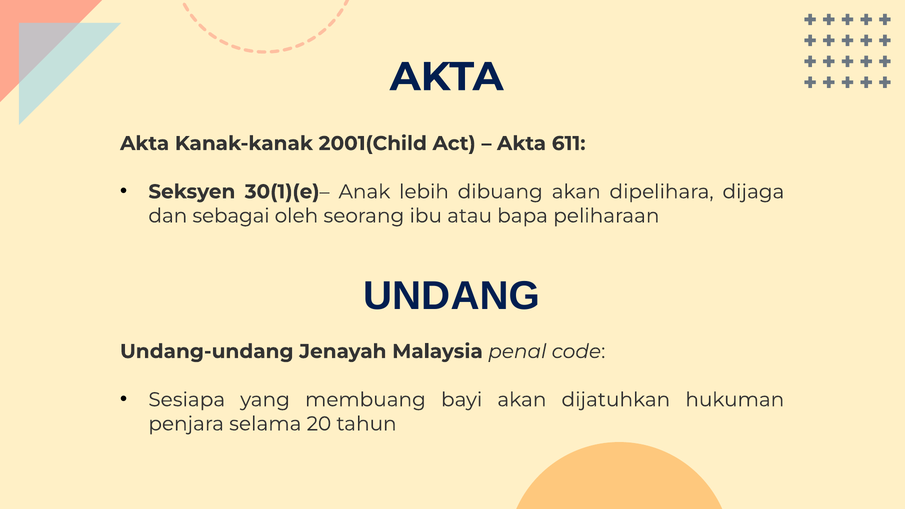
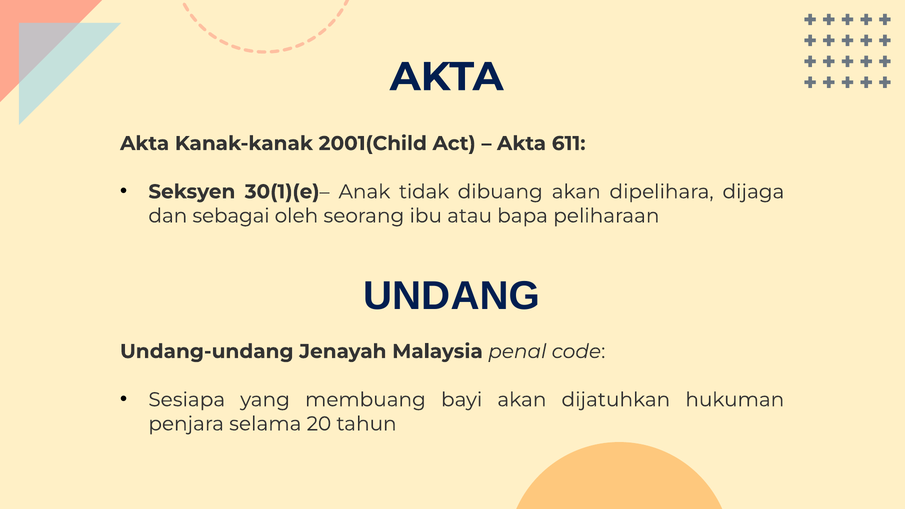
lebih: lebih -> tidak
